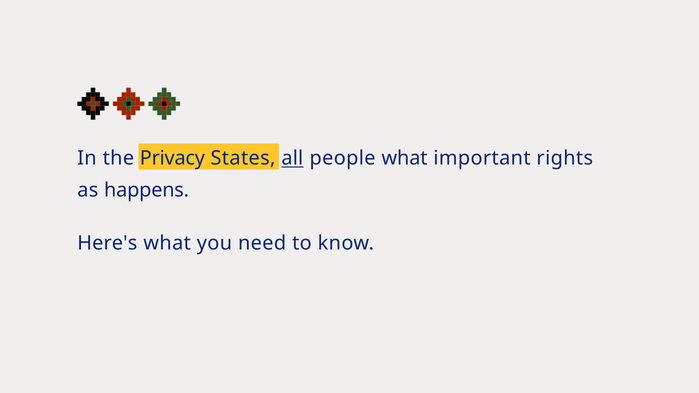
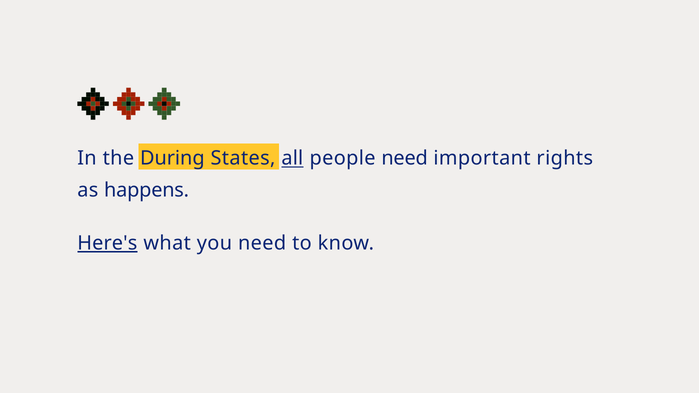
Privacy: Privacy -> During
people what: what -> need
Here's underline: none -> present
